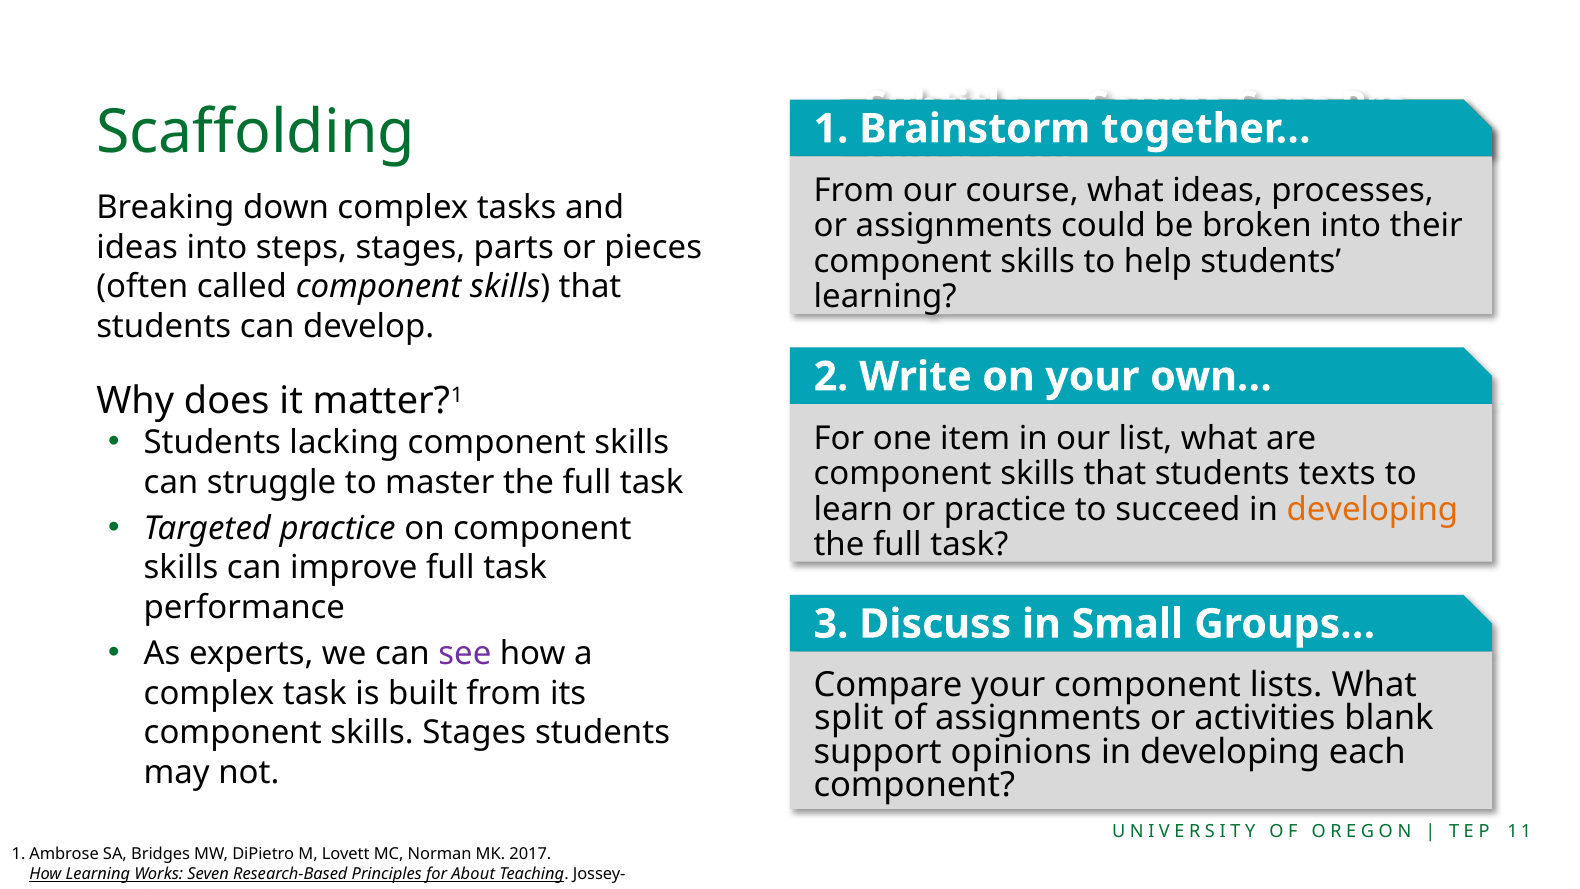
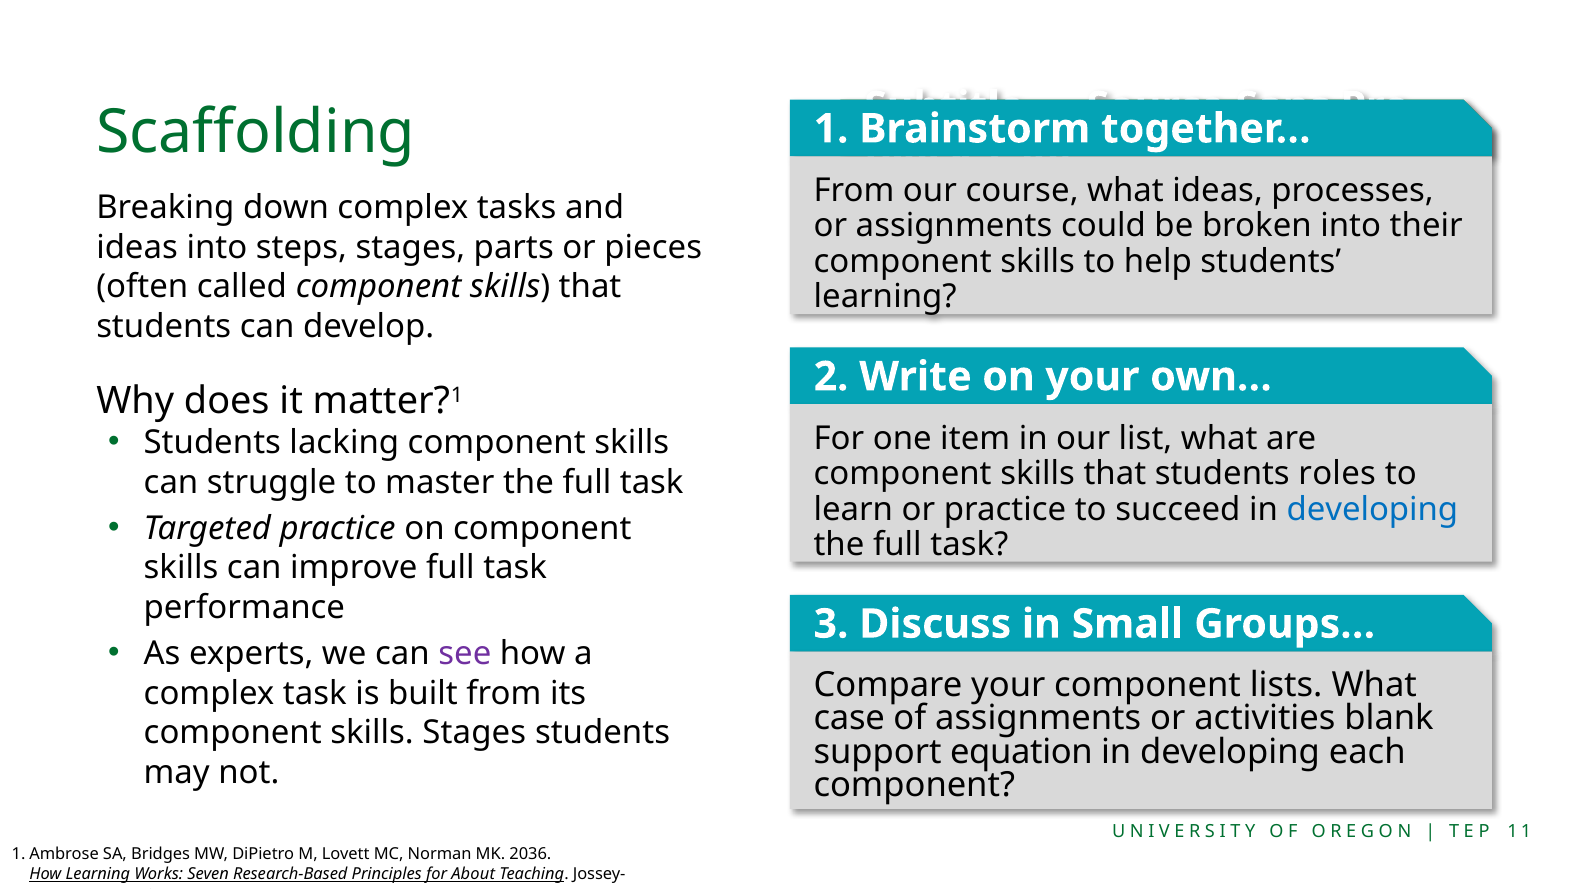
texts: texts -> roles
developing at (1372, 509) colour: orange -> blue
split: split -> case
opinions: opinions -> equation
2017: 2017 -> 2036
